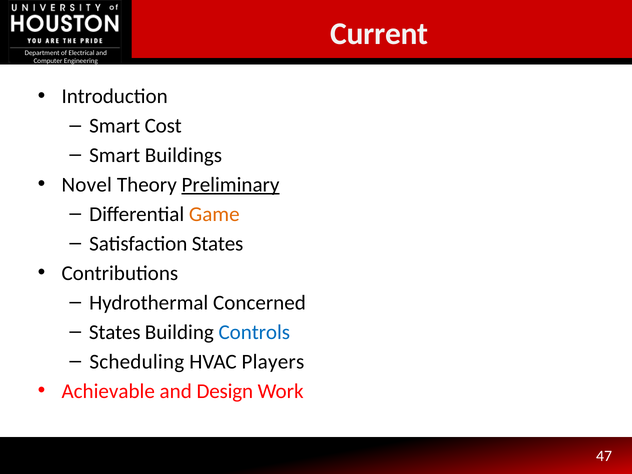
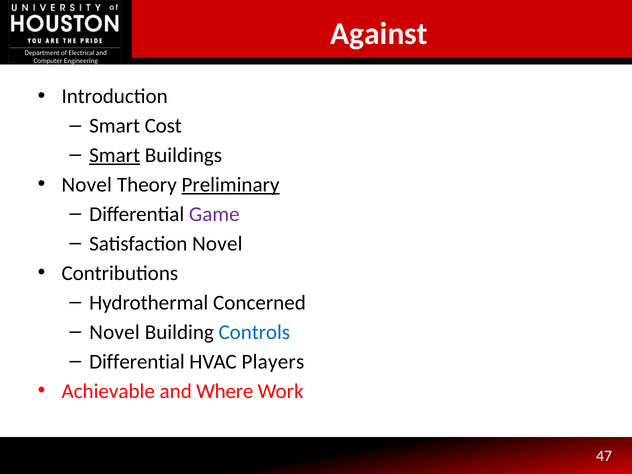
Current: Current -> Against
Smart at (115, 155) underline: none -> present
Game colour: orange -> purple
Satisfaction States: States -> Novel
States at (115, 332): States -> Novel
Scheduling at (137, 362): Scheduling -> Differential
Design: Design -> Where
